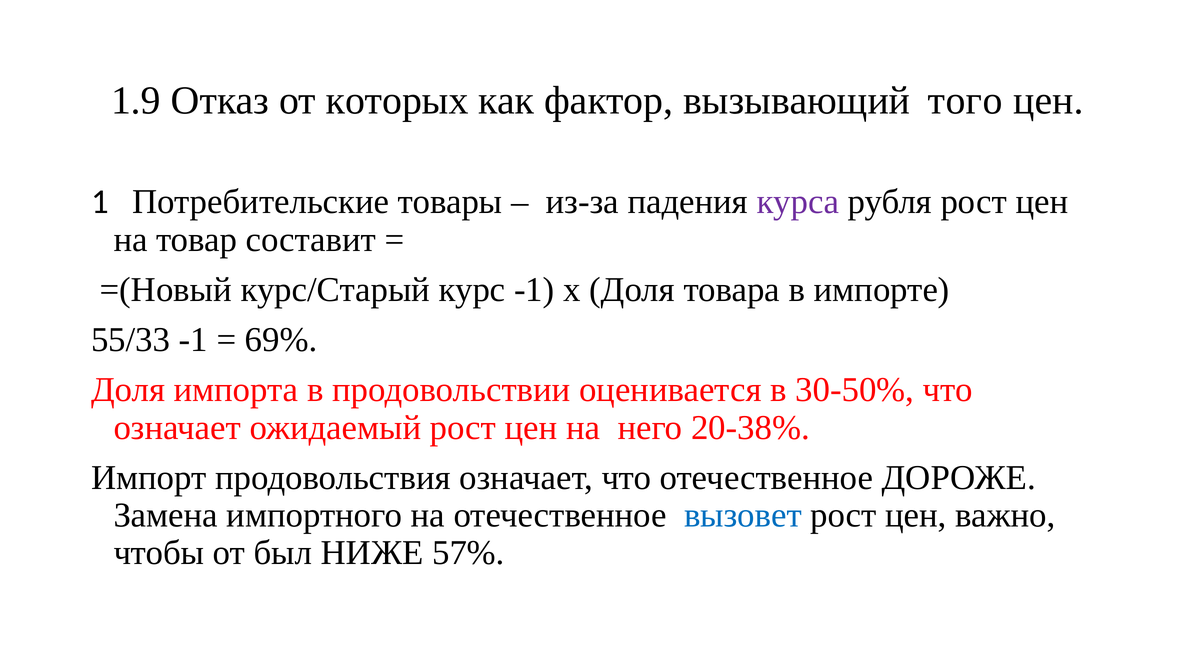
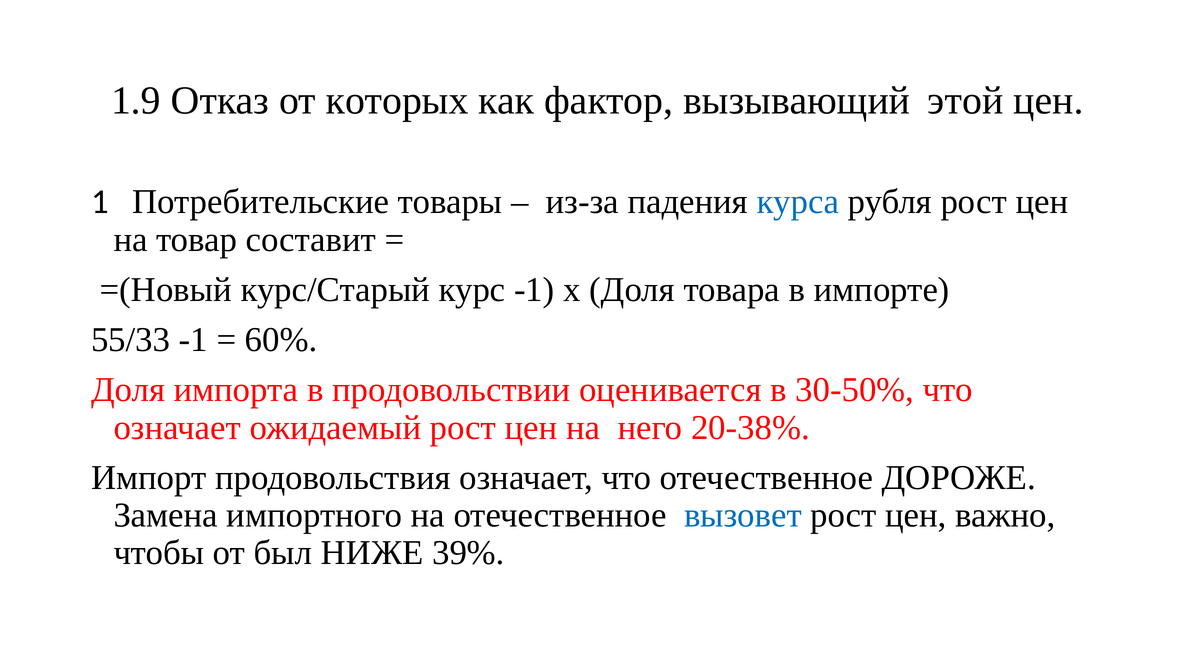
того: того -> этой
курса colour: purple -> blue
69%: 69% -> 60%
57%: 57% -> 39%
